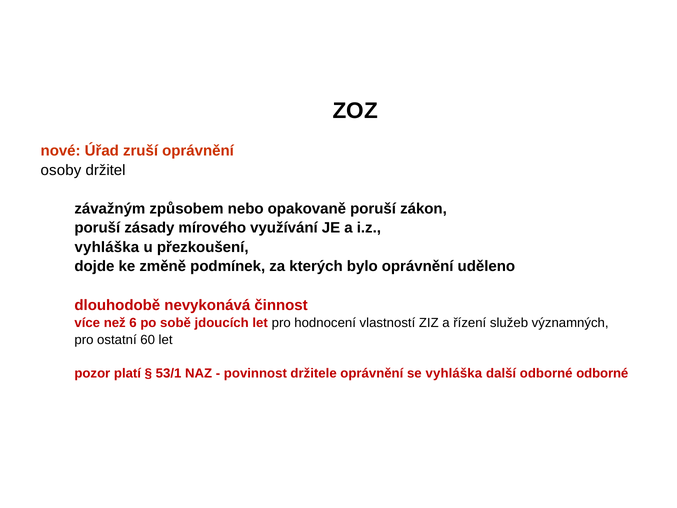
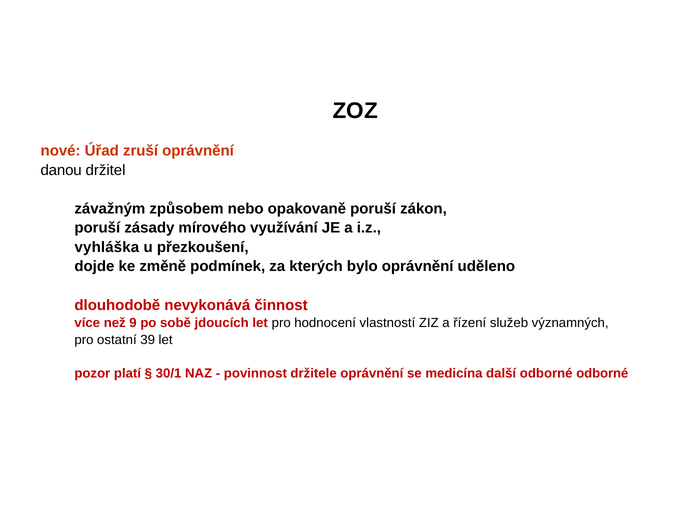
osoby: osoby -> danou
6: 6 -> 9
60: 60 -> 39
53/1: 53/1 -> 30/1
se vyhláška: vyhláška -> medicína
